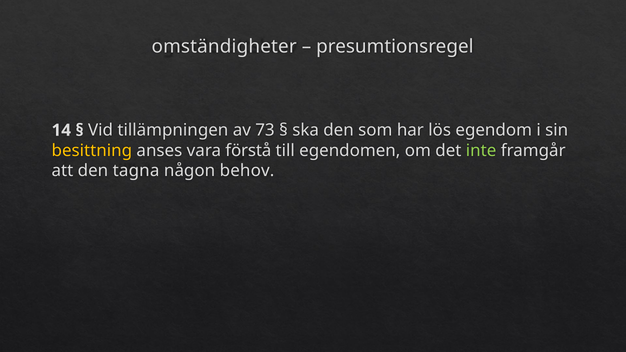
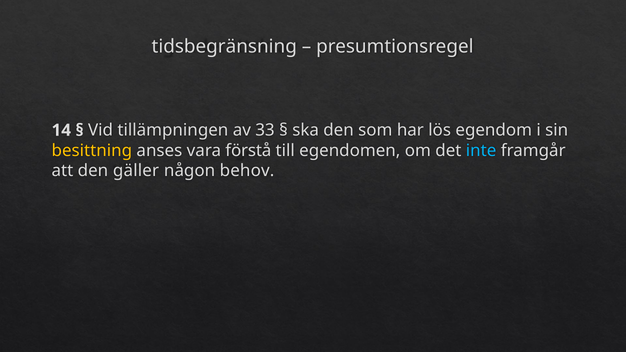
omständigheter: omständigheter -> tidsbegränsning
73: 73 -> 33
inte colour: light green -> light blue
tagna: tagna -> gäller
